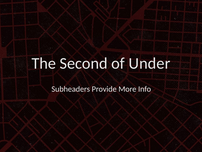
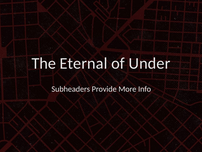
Second: Second -> Eternal
